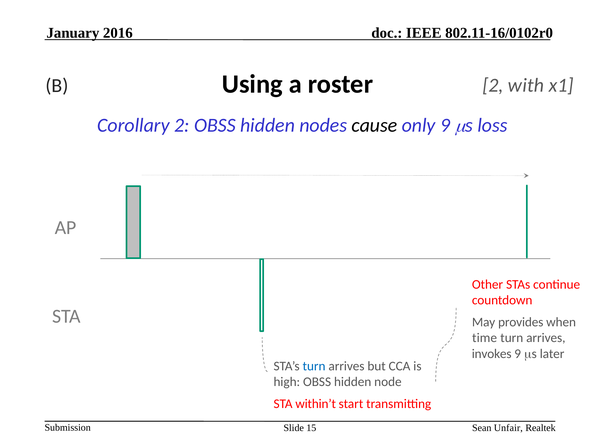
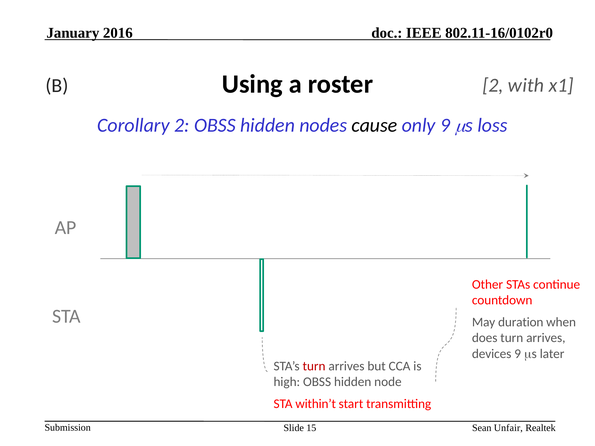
provides: provides -> duration
time: time -> does
invokes: invokes -> devices
turn at (314, 366) colour: blue -> red
